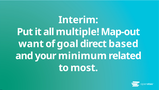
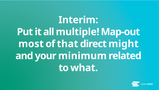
want: want -> most
goal: goal -> that
based: based -> might
most: most -> what
